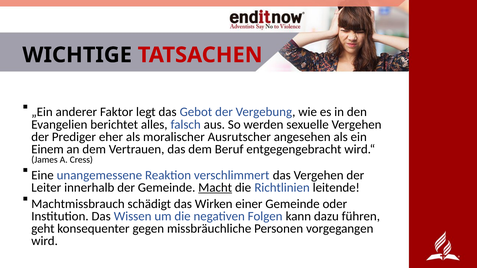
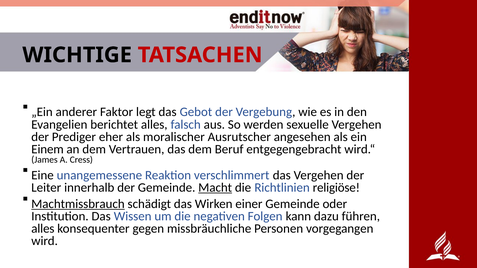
leitende: leitende -> religiöse
Machtmissbrauch underline: none -> present
geht at (43, 229): geht -> alles
